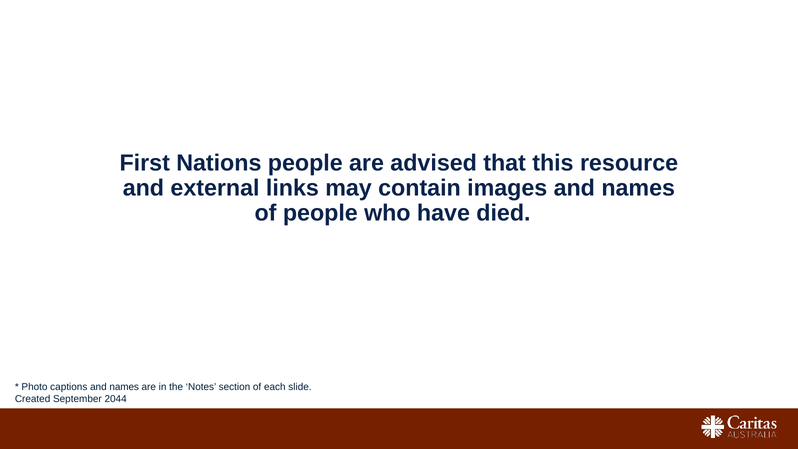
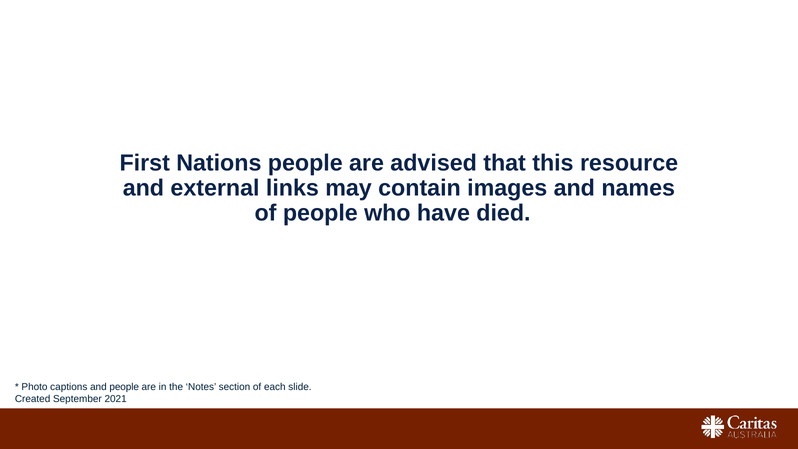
captions and names: names -> people
2044: 2044 -> 2021
